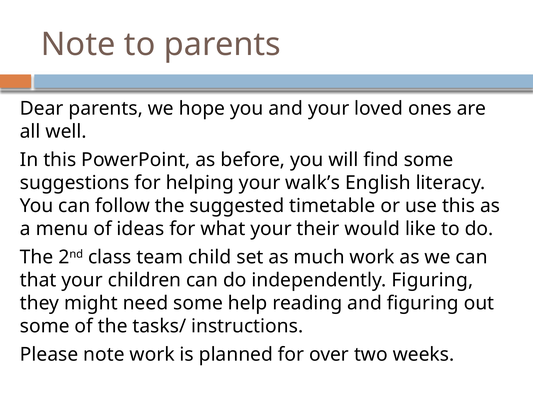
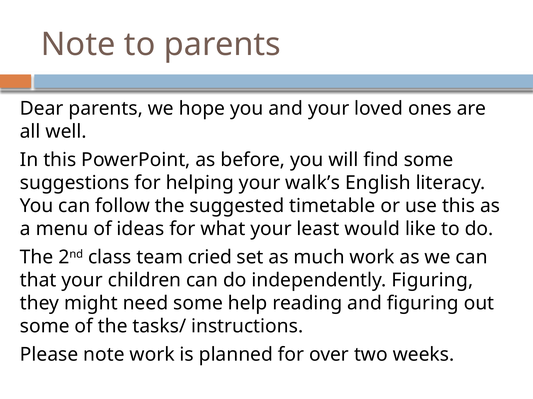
their: their -> least
child: child -> cried
